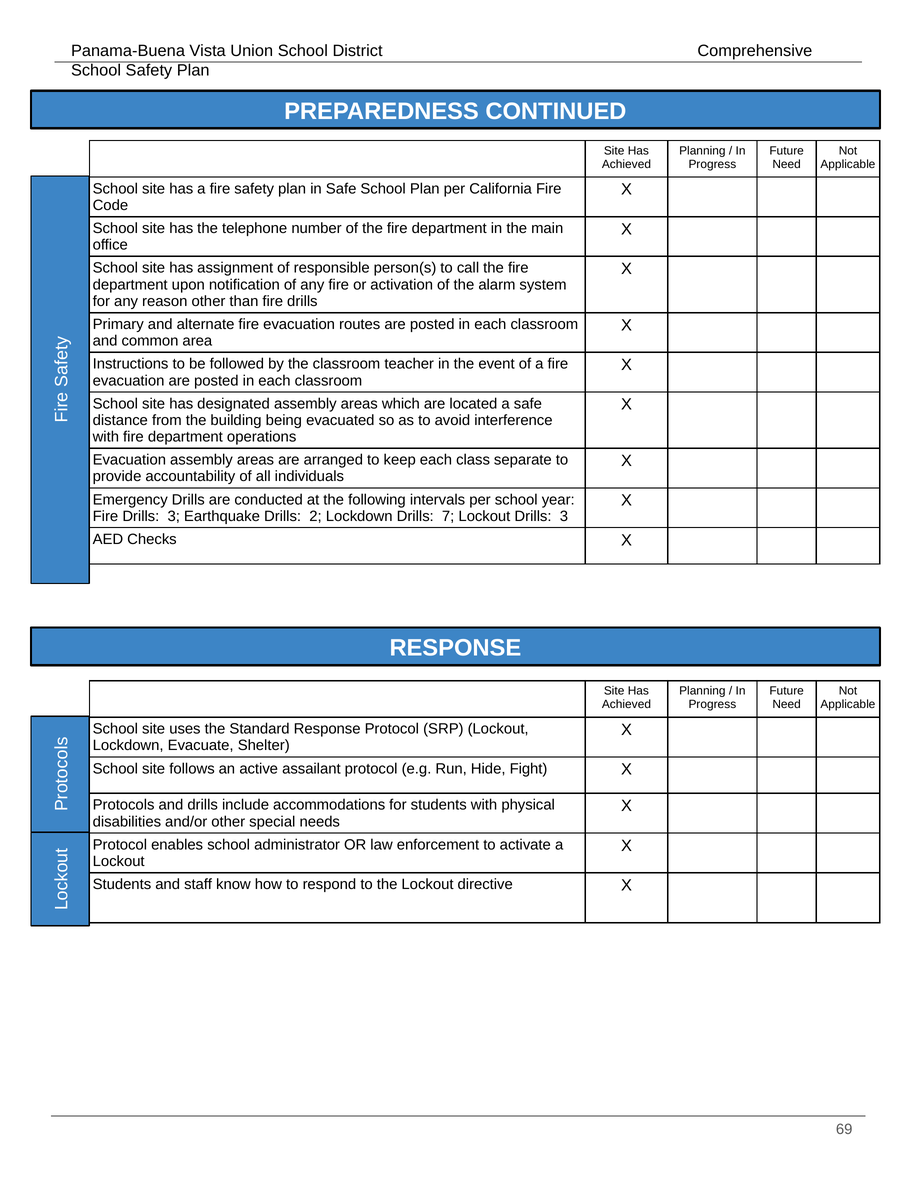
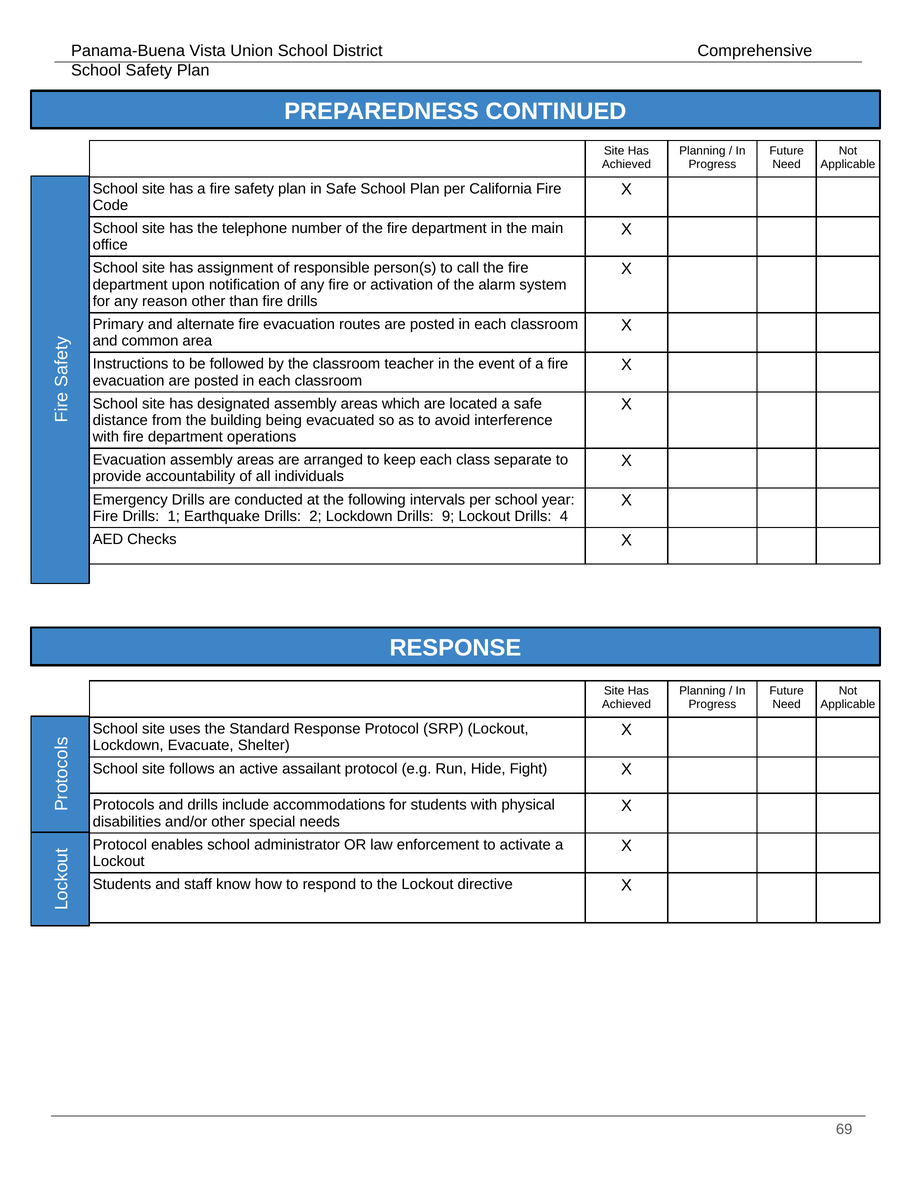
Fire Drills 3: 3 -> 1
7: 7 -> 9
Lockout Drills 3: 3 -> 4
